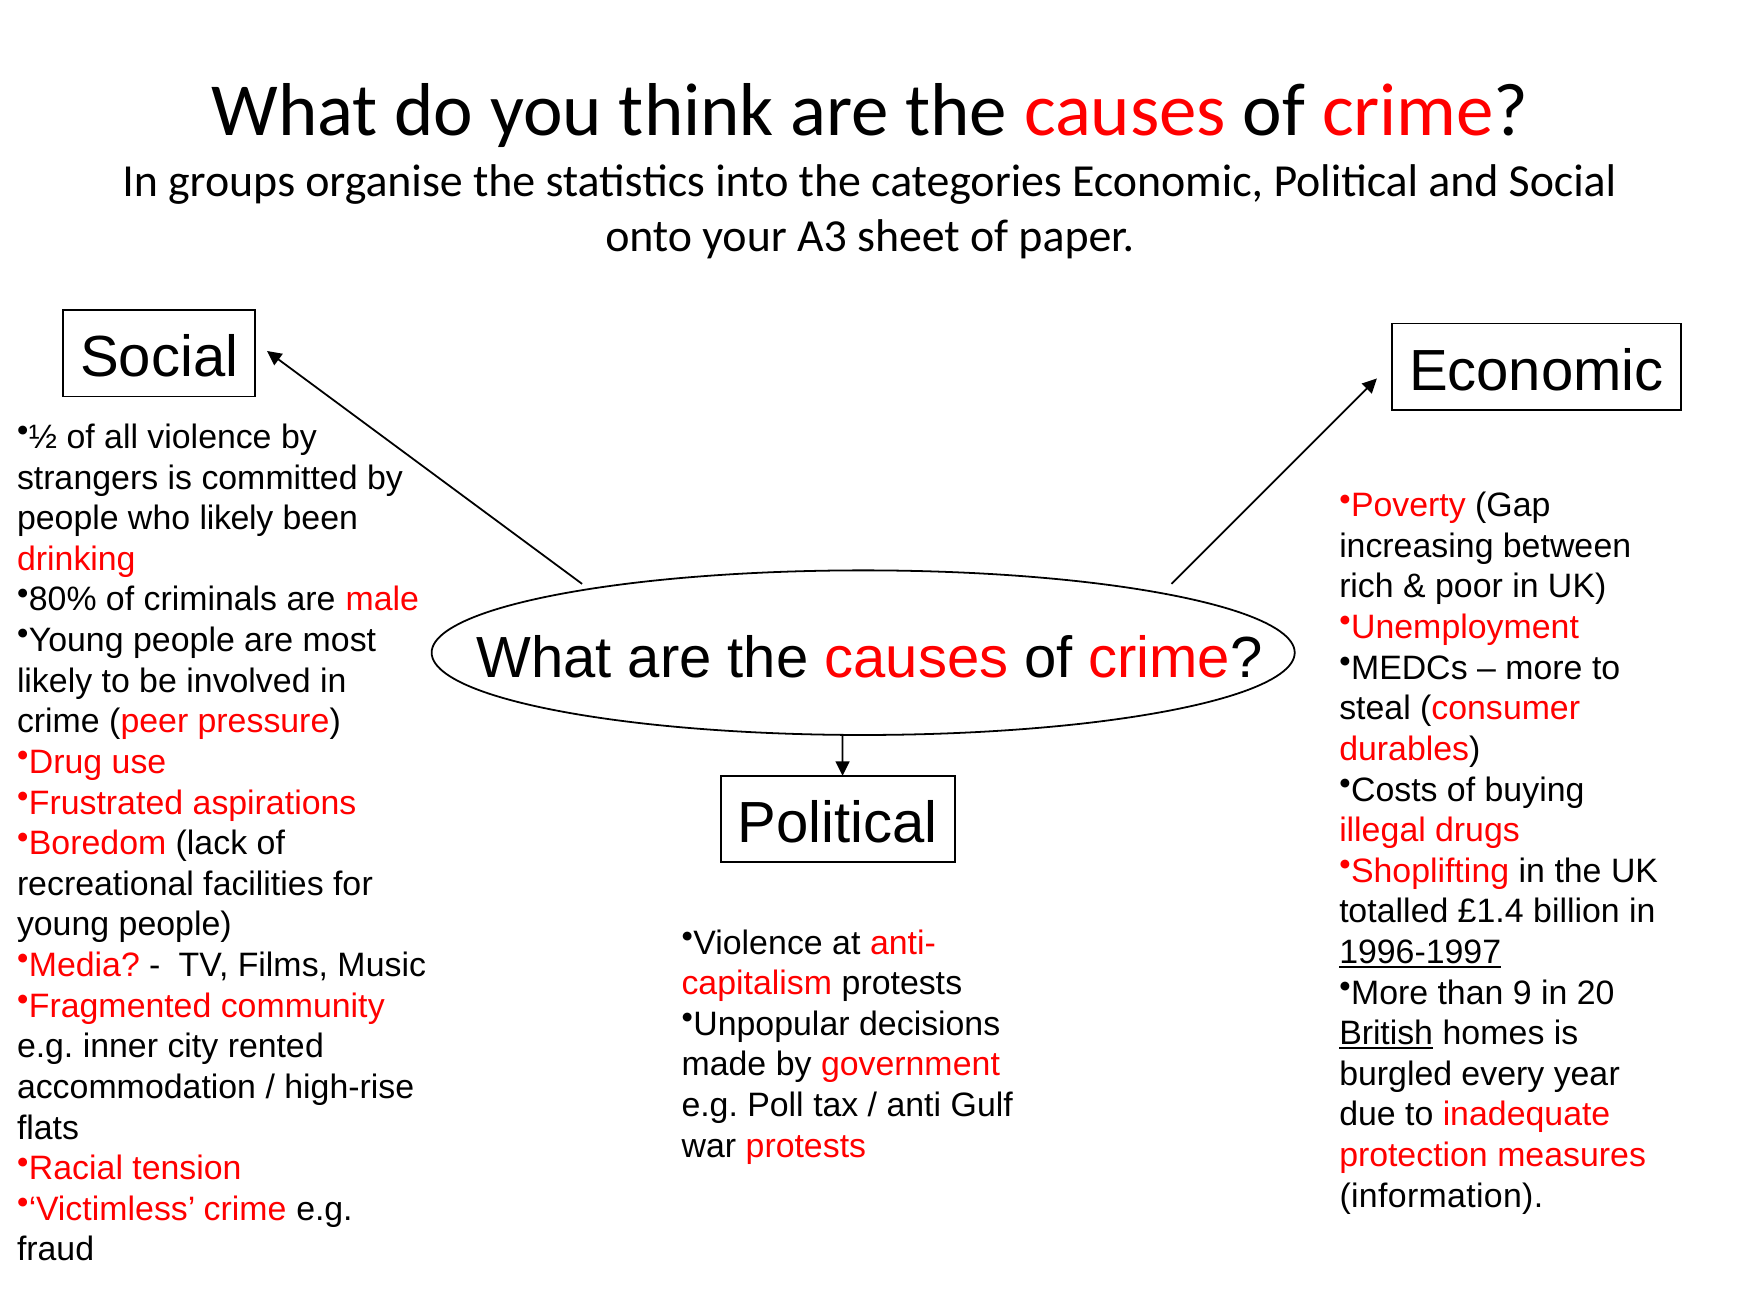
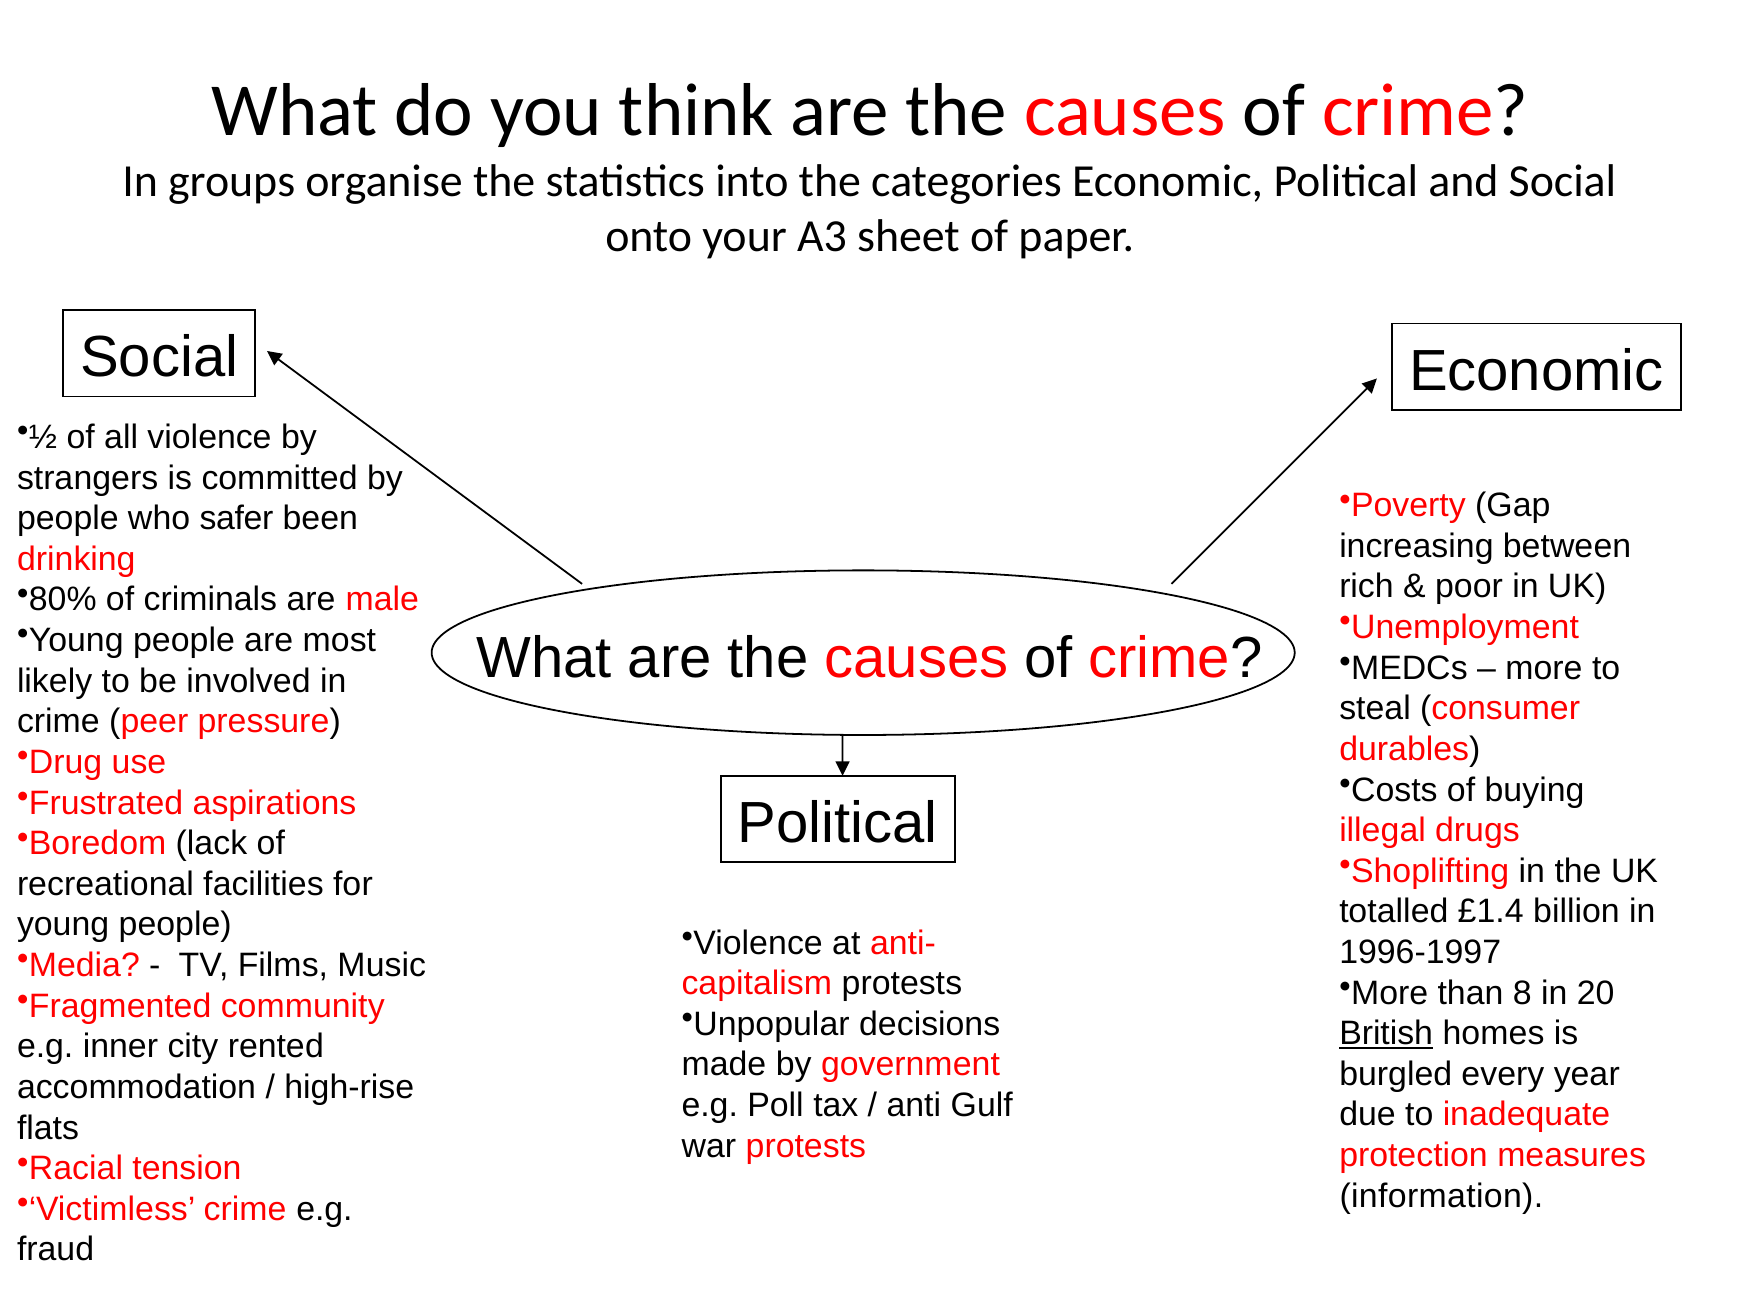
who likely: likely -> safer
1996-1997 underline: present -> none
9: 9 -> 8
